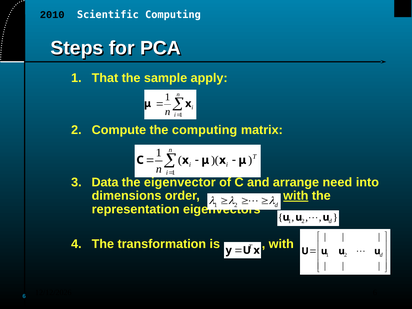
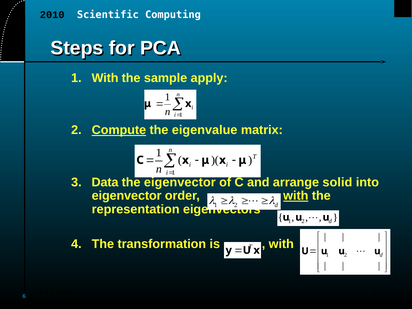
That at (105, 78): That -> With
Compute underline: none -> present
the computing: computing -> eigenvalue
need: need -> solid
dimensions at (127, 196): dimensions -> eigenvector
